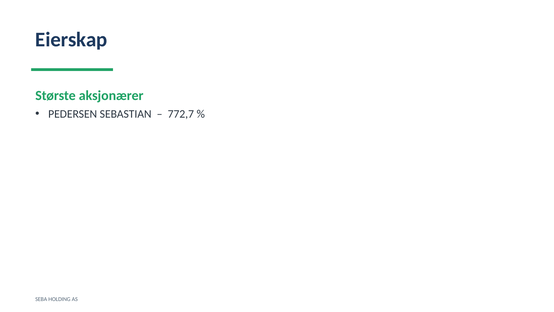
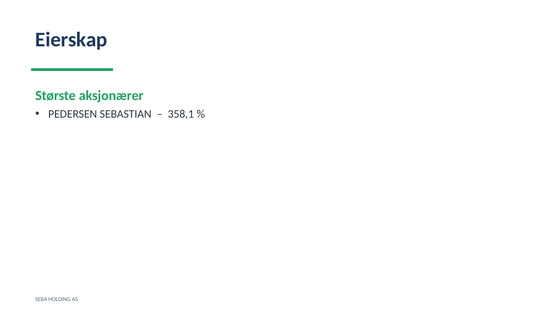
772,7: 772,7 -> 358,1
